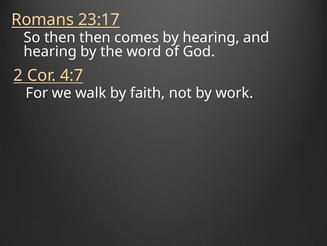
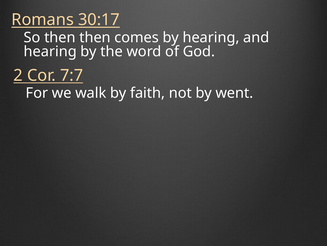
23:17: 23:17 -> 30:17
4:7: 4:7 -> 7:7
work: work -> went
